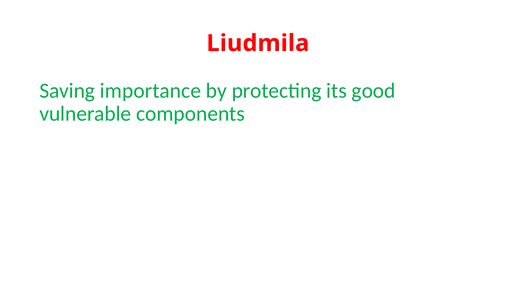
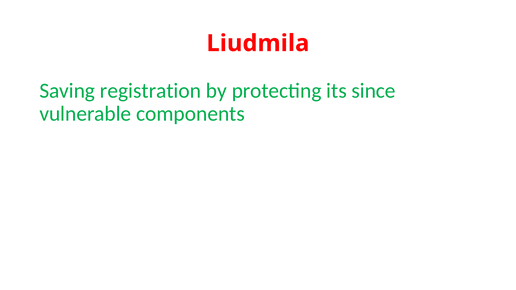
importance: importance -> registration
good: good -> since
